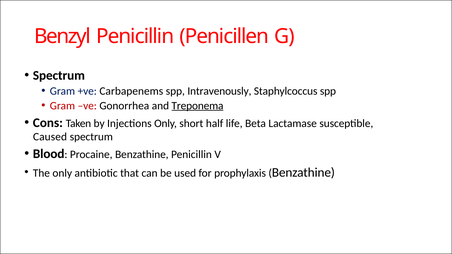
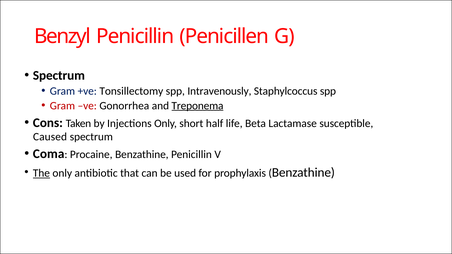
Carbapenems: Carbapenems -> Tonsillectomy
Blood: Blood -> Coma
The underline: none -> present
